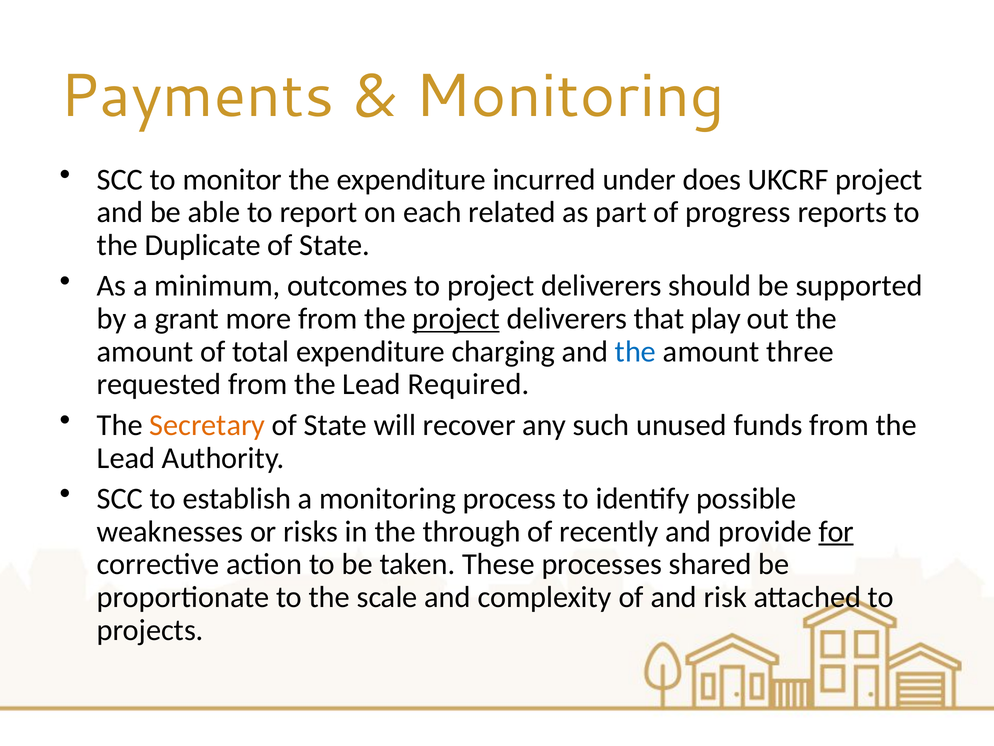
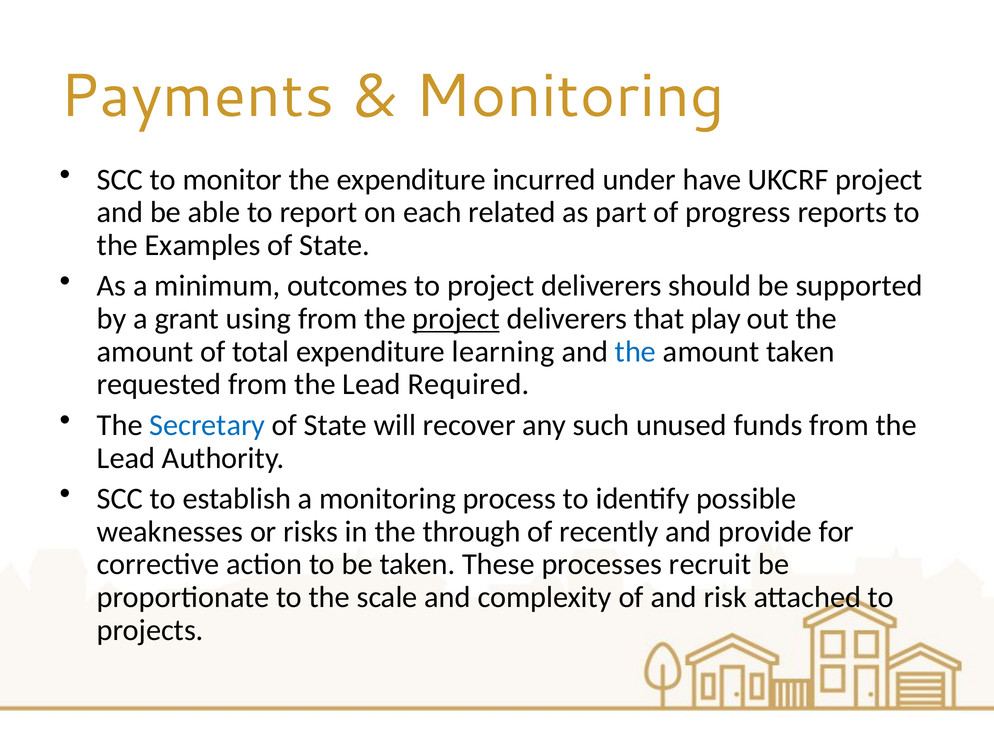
does: does -> have
Duplicate: Duplicate -> Examples
more: more -> using
charging: charging -> learning
amount three: three -> taken
Secretary colour: orange -> blue
for underline: present -> none
shared: shared -> recruit
